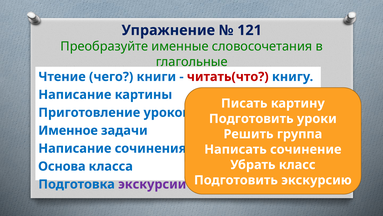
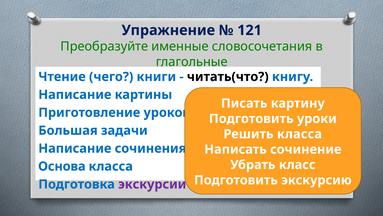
читать(что colour: red -> black
Именное: Именное -> Большая
Решить группа: группа -> класса
